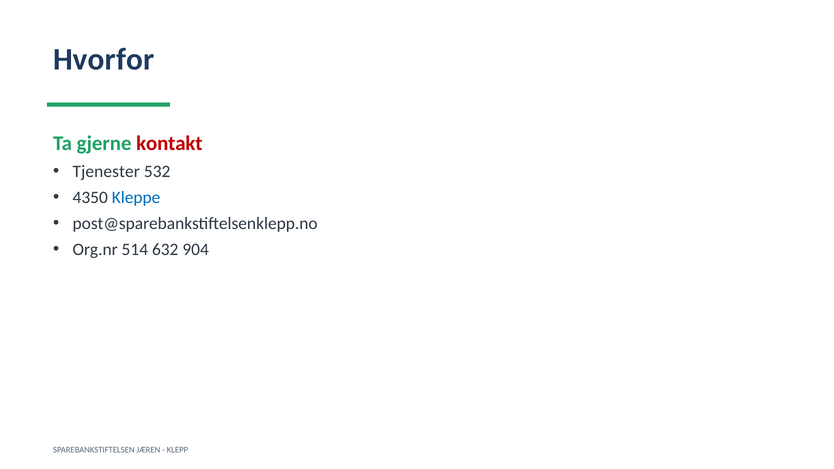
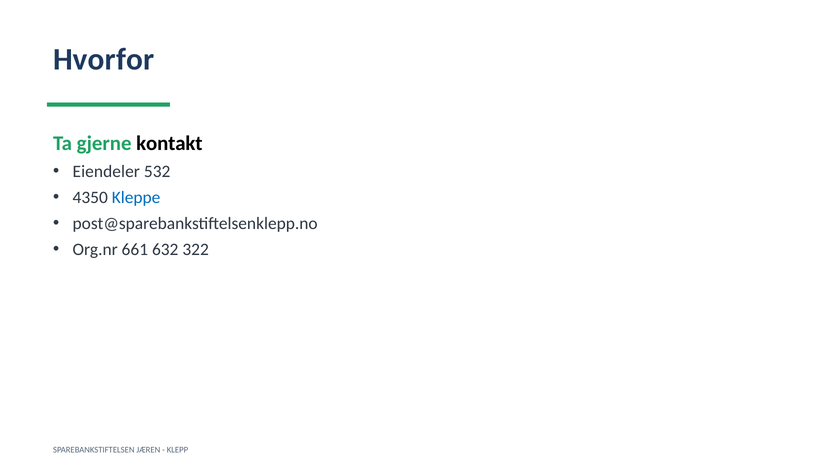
kontakt colour: red -> black
Tjenester: Tjenester -> Eiendeler
514: 514 -> 661
904: 904 -> 322
